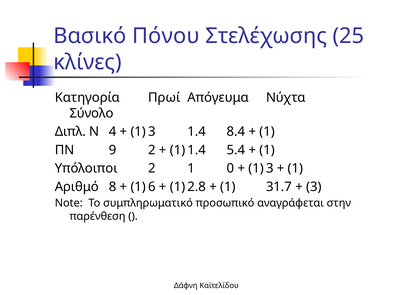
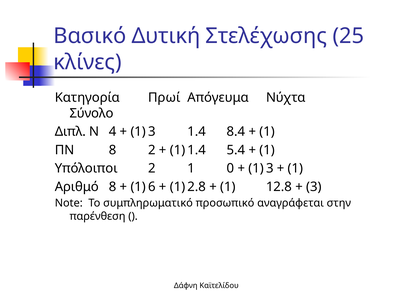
Πόνου: Πόνου -> Δυτική
ΠΝ 9: 9 -> 8
31.7: 31.7 -> 12.8
